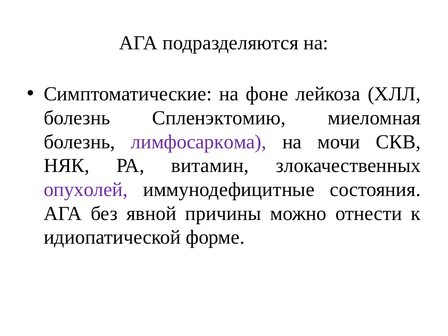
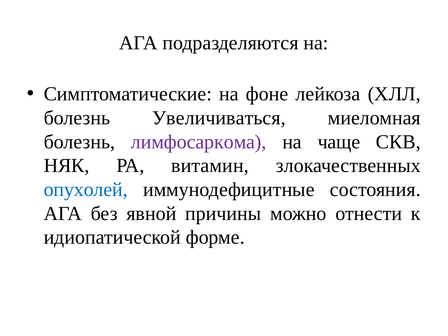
Спленэктомию: Спленэктомию -> Увеличиваться
мочи: мочи -> чаще
опухолей colour: purple -> blue
